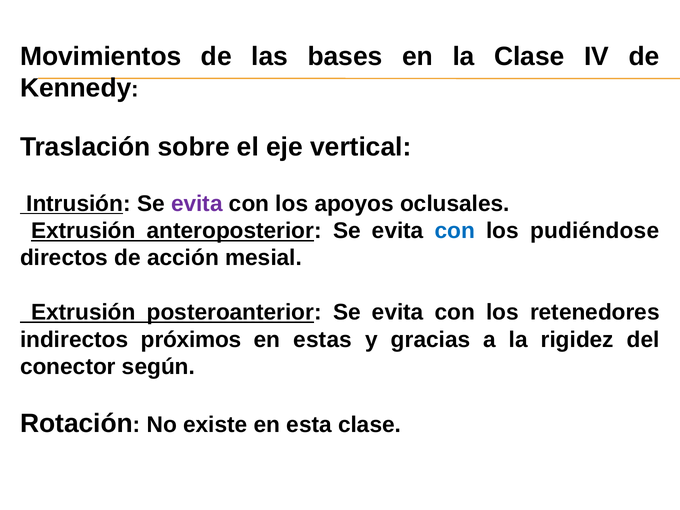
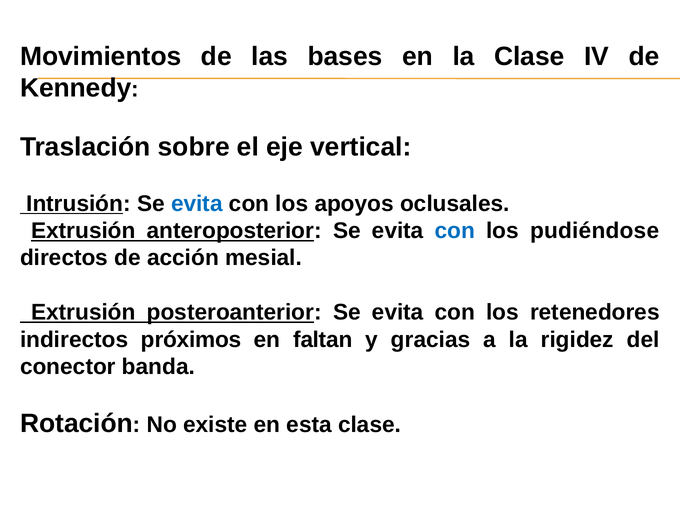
evita at (197, 204) colour: purple -> blue
estas: estas -> faltan
según: según -> banda
